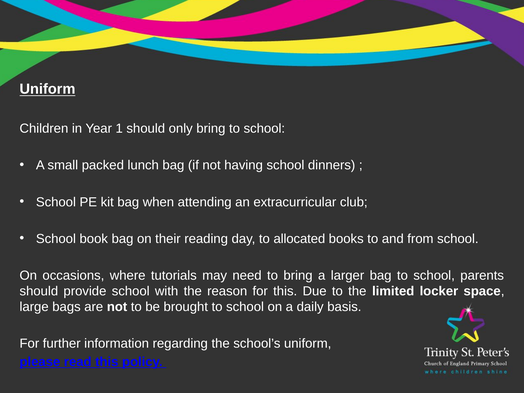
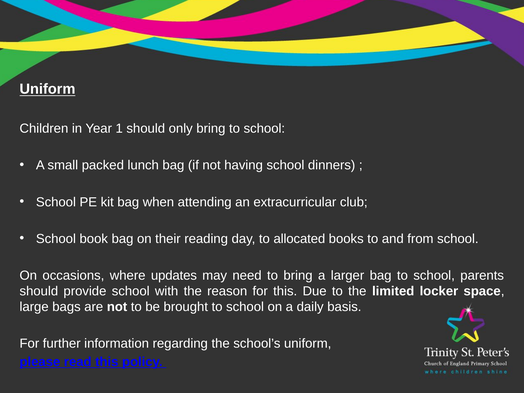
tutorials: tutorials -> updates
